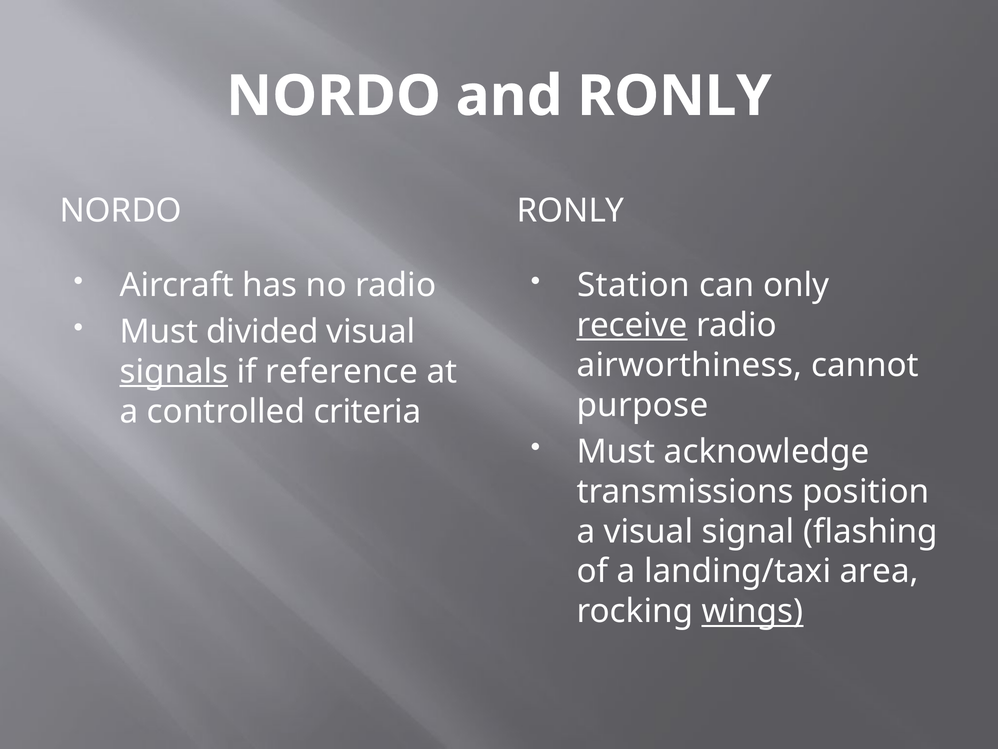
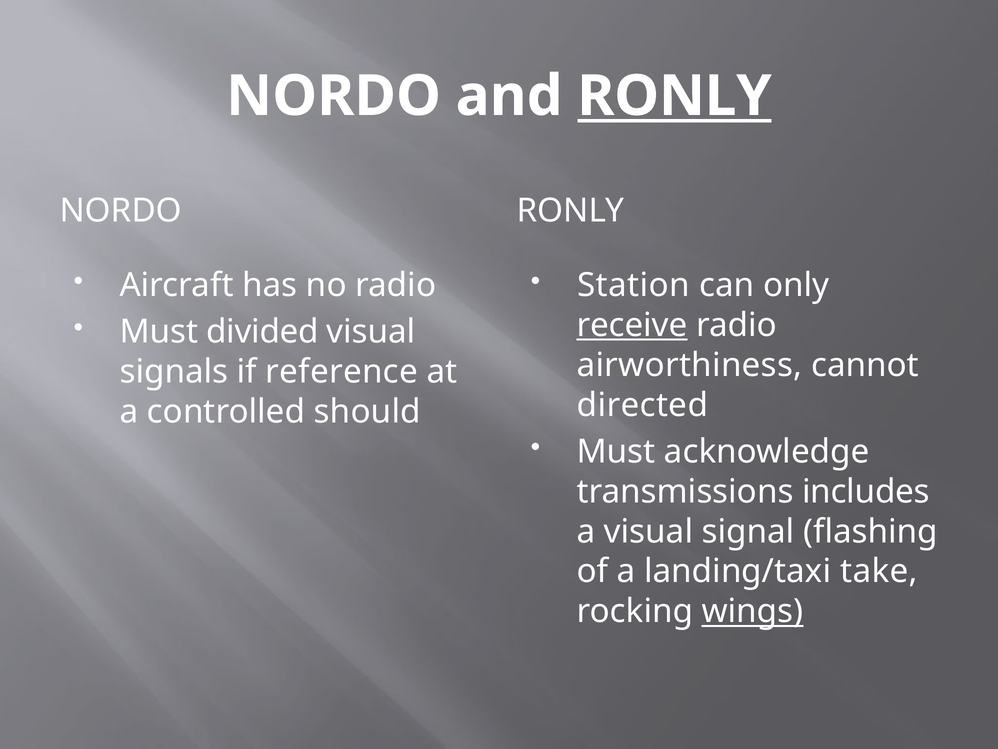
RONLY at (675, 96) underline: none -> present
signals underline: present -> none
purpose: purpose -> directed
criteria: criteria -> should
position: position -> includes
area: area -> take
